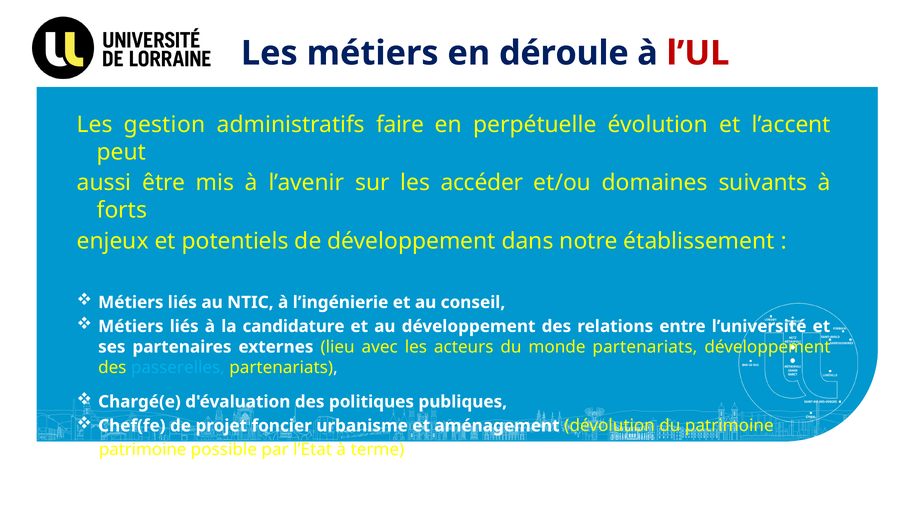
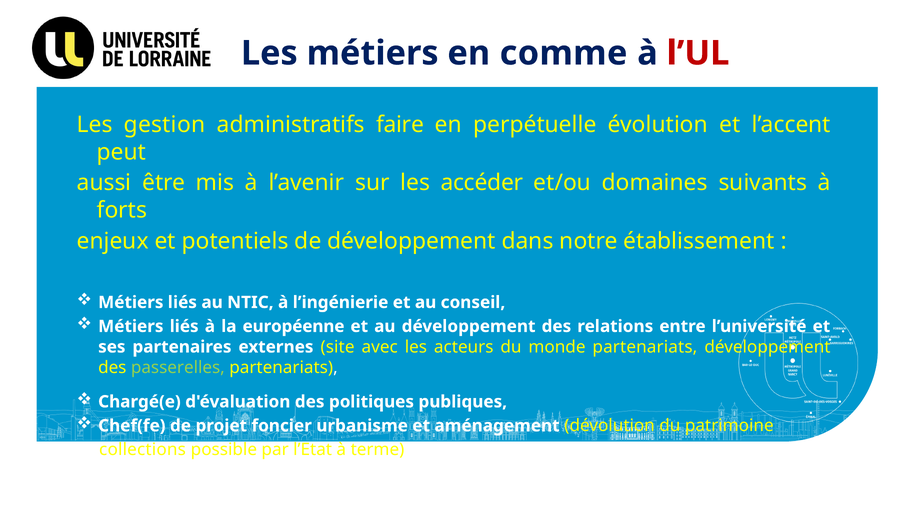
déroule: déroule -> comme
candidature: candidature -> européenne
lieu: lieu -> site
passerelles colour: light blue -> light green
patrimoine at (143, 450): patrimoine -> collections
